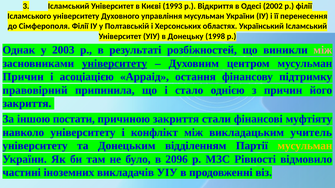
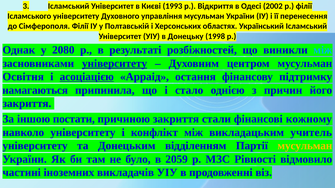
2003: 2003 -> 2080
між at (323, 50) colour: pink -> light blue
Причин at (23, 77): Причин -> Освітня
асоціацією underline: none -> present
правовірний: правовірний -> намагаються
муфтіяту: муфтіяту -> кожному
2096: 2096 -> 2059
